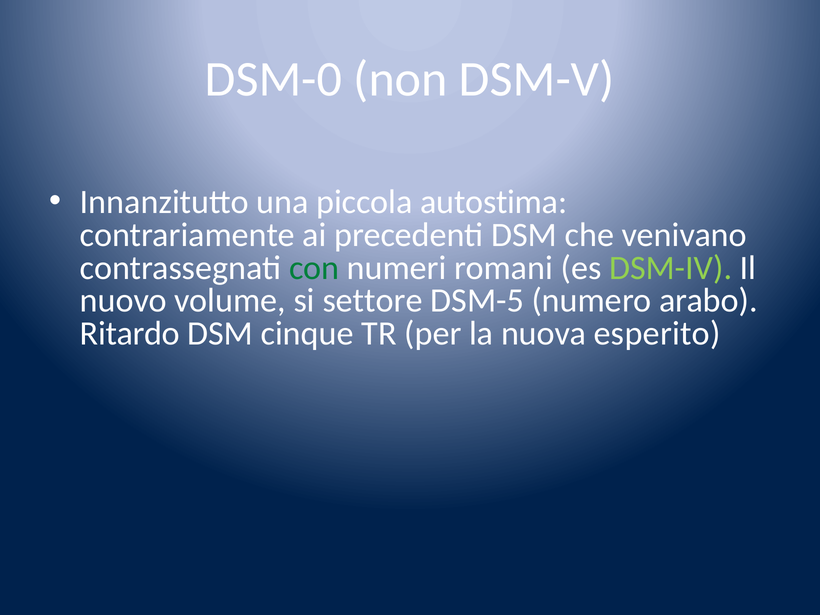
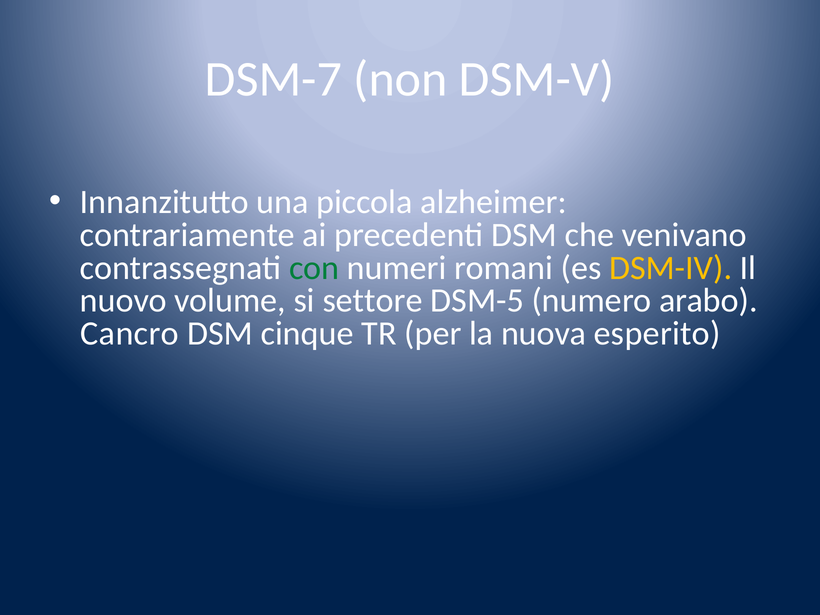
DSM-0: DSM-0 -> DSM-7
autostima: autostima -> alzheimer
DSM-IV colour: light green -> yellow
Ritardo: Ritardo -> Cancro
